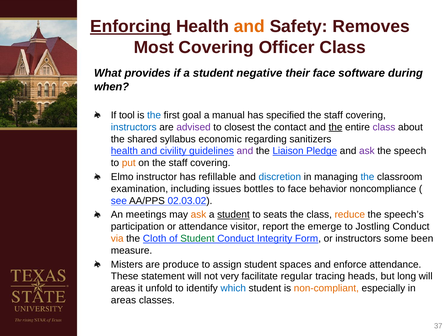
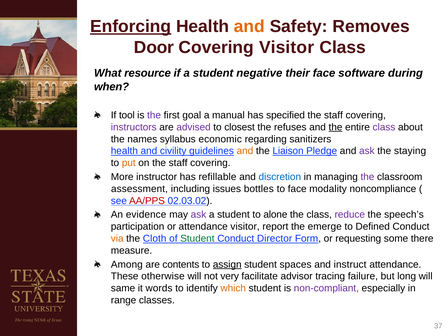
Most: Most -> Door
Covering Officer: Officer -> Visitor
provides: provides -> resource
the at (154, 115) colour: blue -> purple
instructors at (134, 127) colour: blue -> purple
contact: contact -> refuses
shared: shared -> names
and at (245, 151) colour: purple -> orange
speech: speech -> staying
Elmo: Elmo -> More
the at (367, 177) colour: blue -> purple
examination: examination -> assessment
behavior: behavior -> modality
AA/PPS colour: black -> red
meetings: meetings -> evidence
ask at (198, 215) colour: orange -> purple
student at (233, 215) underline: present -> none
seats: seats -> alone
reduce colour: orange -> purple
Jostling: Jostling -> Defined
Integrity: Integrity -> Director
or instructors: instructors -> requesting
been: been -> there
Misters: Misters -> Among
produce: produce -> contents
assign underline: none -> present
enforce: enforce -> instruct
statement: statement -> otherwise
regular: regular -> advisor
heads: heads -> failure
areas at (123, 288): areas -> same
unfold: unfold -> words
which colour: blue -> orange
non-compliant colour: orange -> purple
areas at (124, 300): areas -> range
